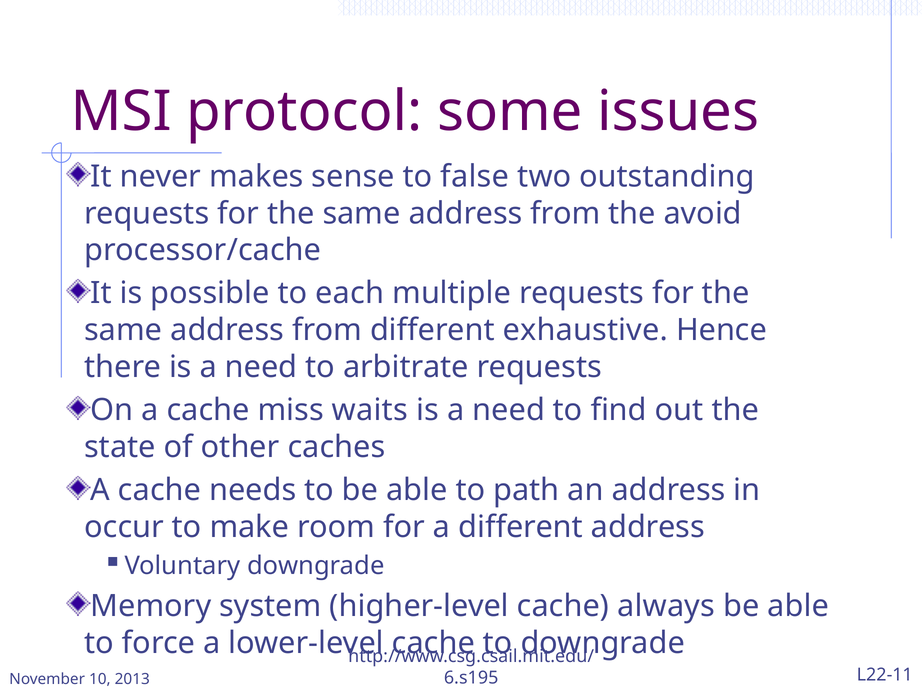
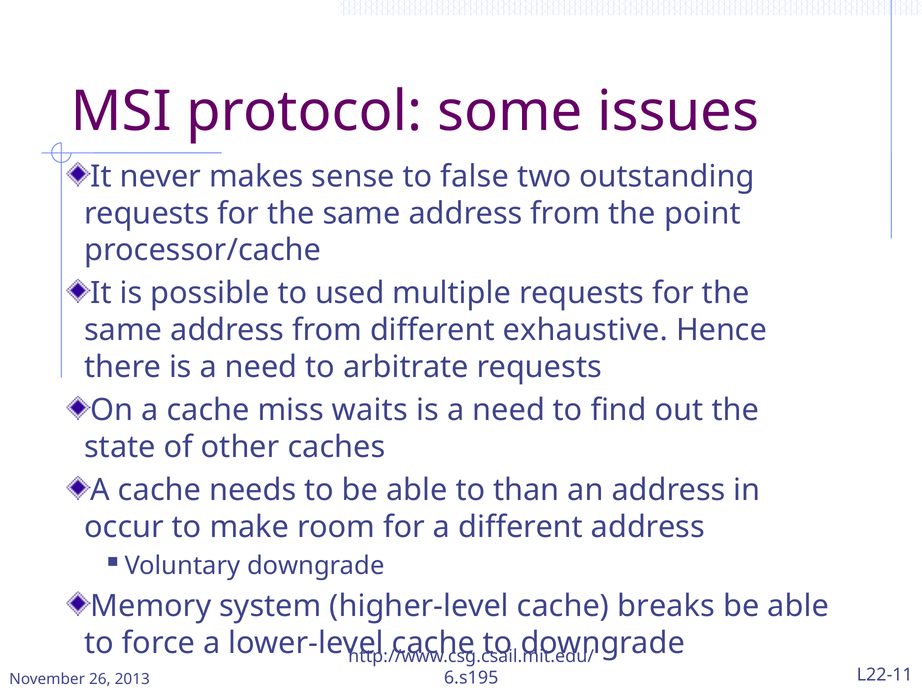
avoid: avoid -> point
each: each -> used
path: path -> than
always: always -> breaks
10: 10 -> 26
